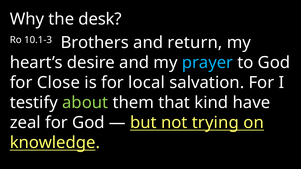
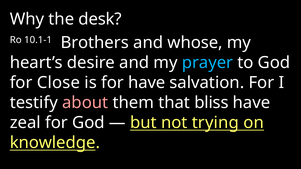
10.1-3: 10.1-3 -> 10.1-1
return: return -> whose
for local: local -> have
about colour: light green -> pink
kind: kind -> bliss
